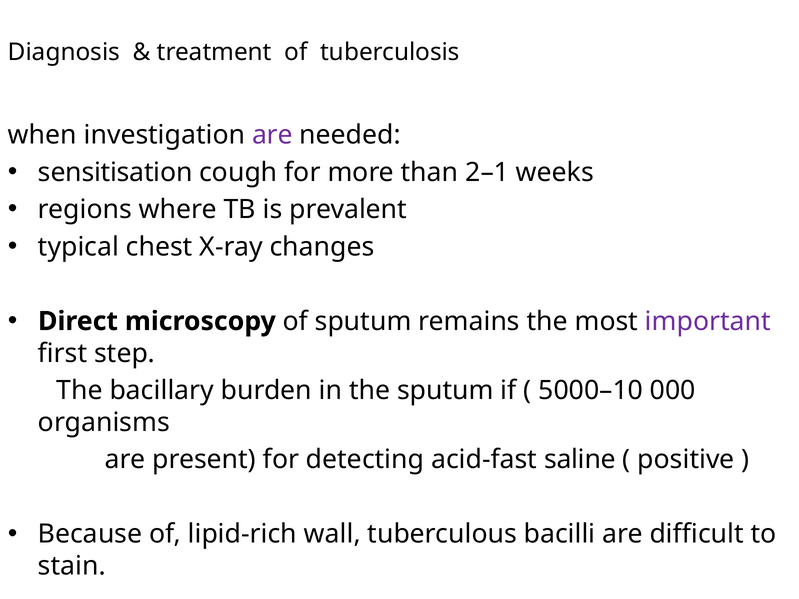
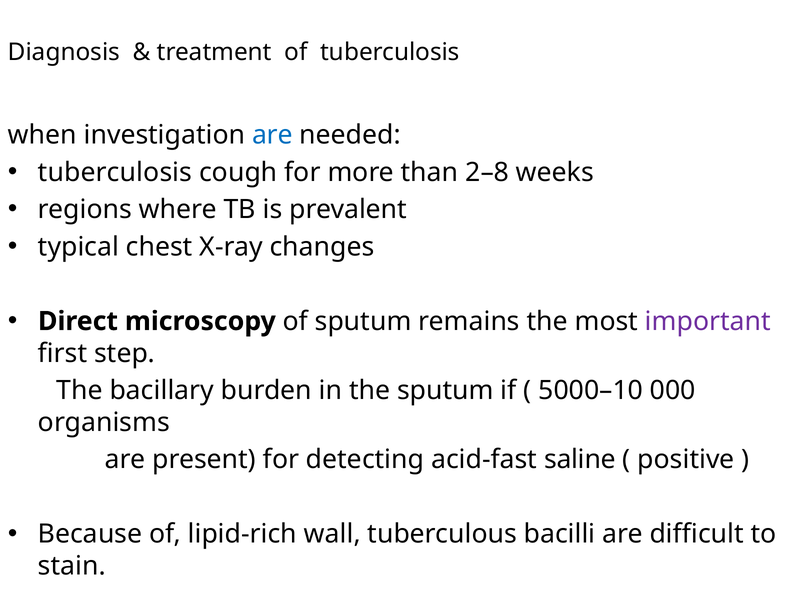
are at (272, 135) colour: purple -> blue
sensitisation at (115, 172): sensitisation -> tuberculosis
2–1: 2–1 -> 2–8
